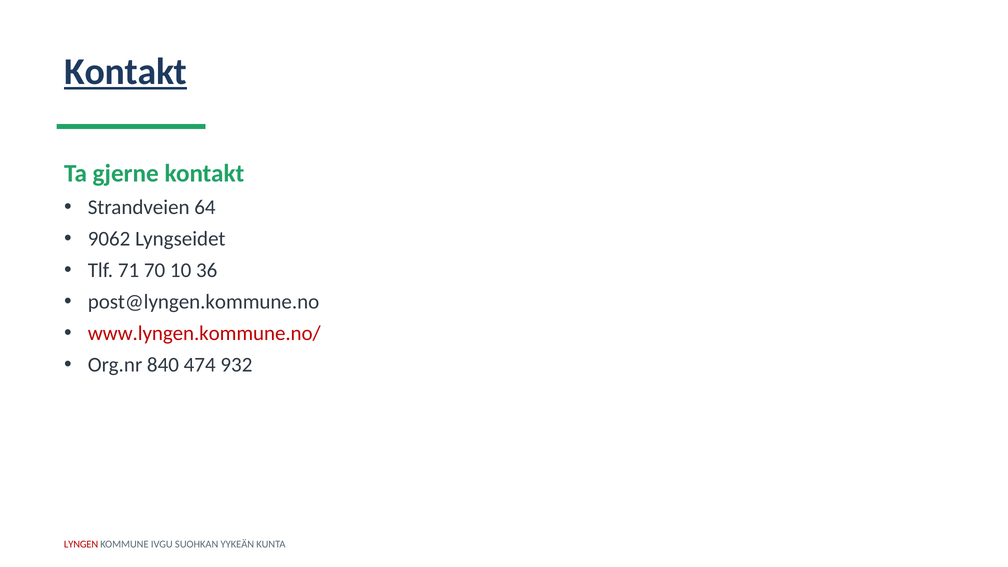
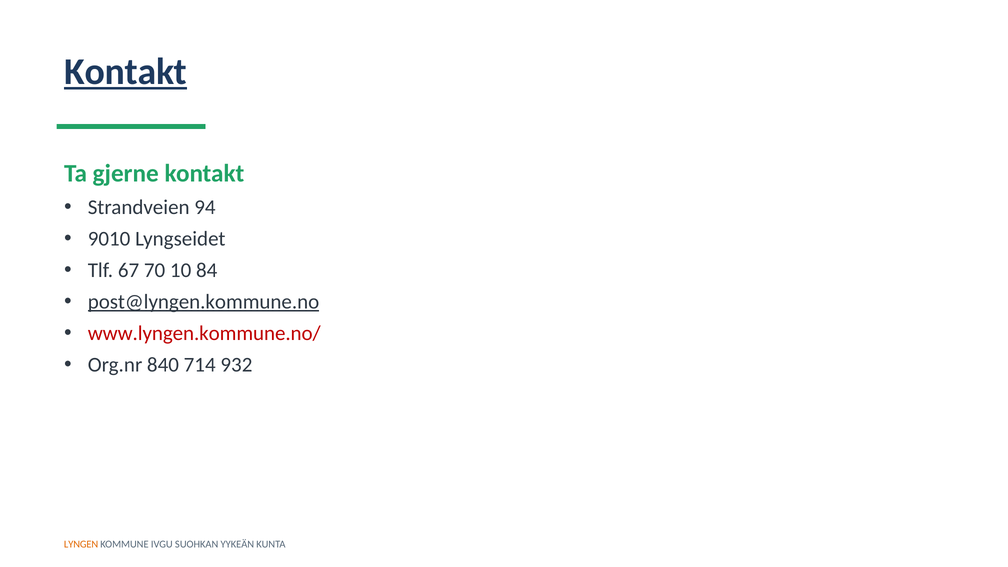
64: 64 -> 94
9062: 9062 -> 9010
71: 71 -> 67
36: 36 -> 84
post@lyngen.kommune.no underline: none -> present
474: 474 -> 714
LYNGEN colour: red -> orange
